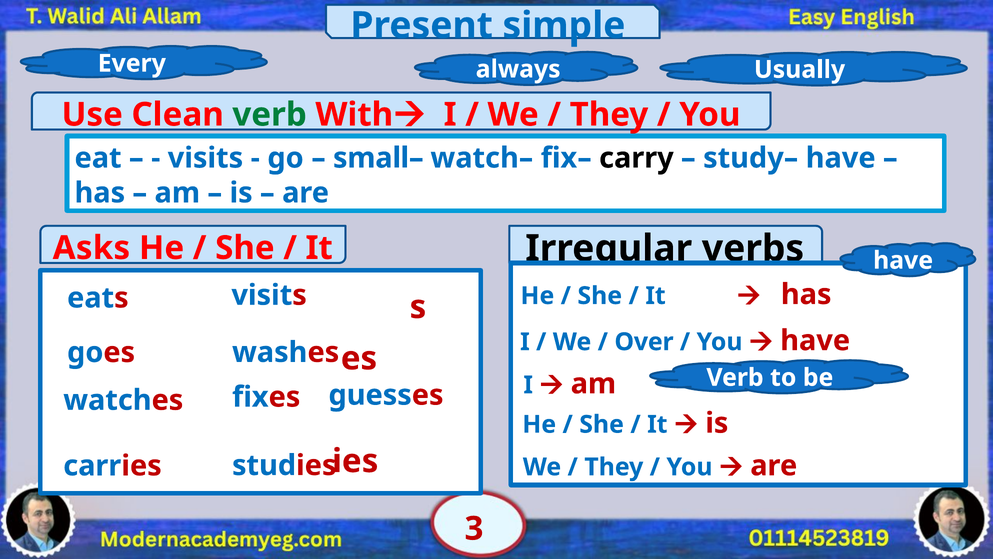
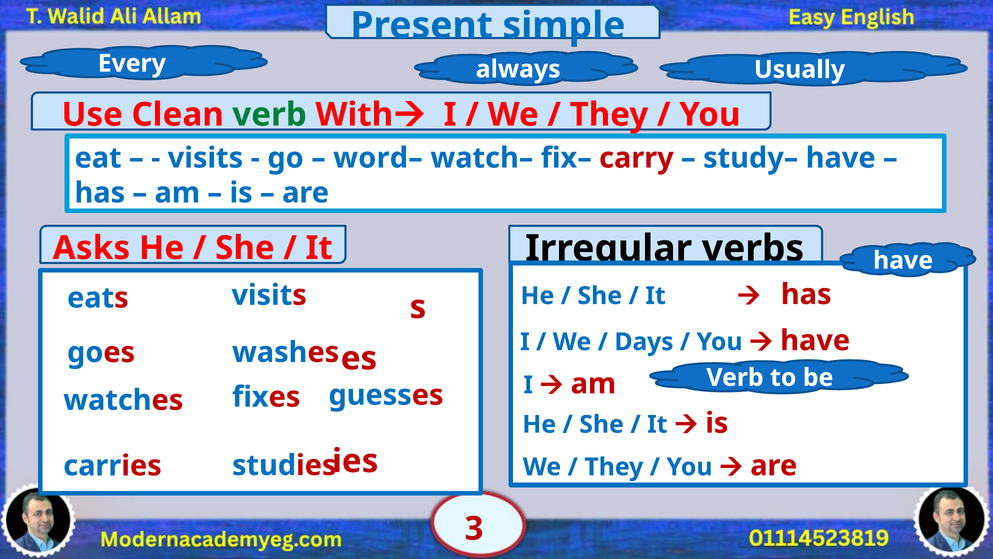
small–: small– -> word–
carry colour: black -> red
Over: Over -> Days
